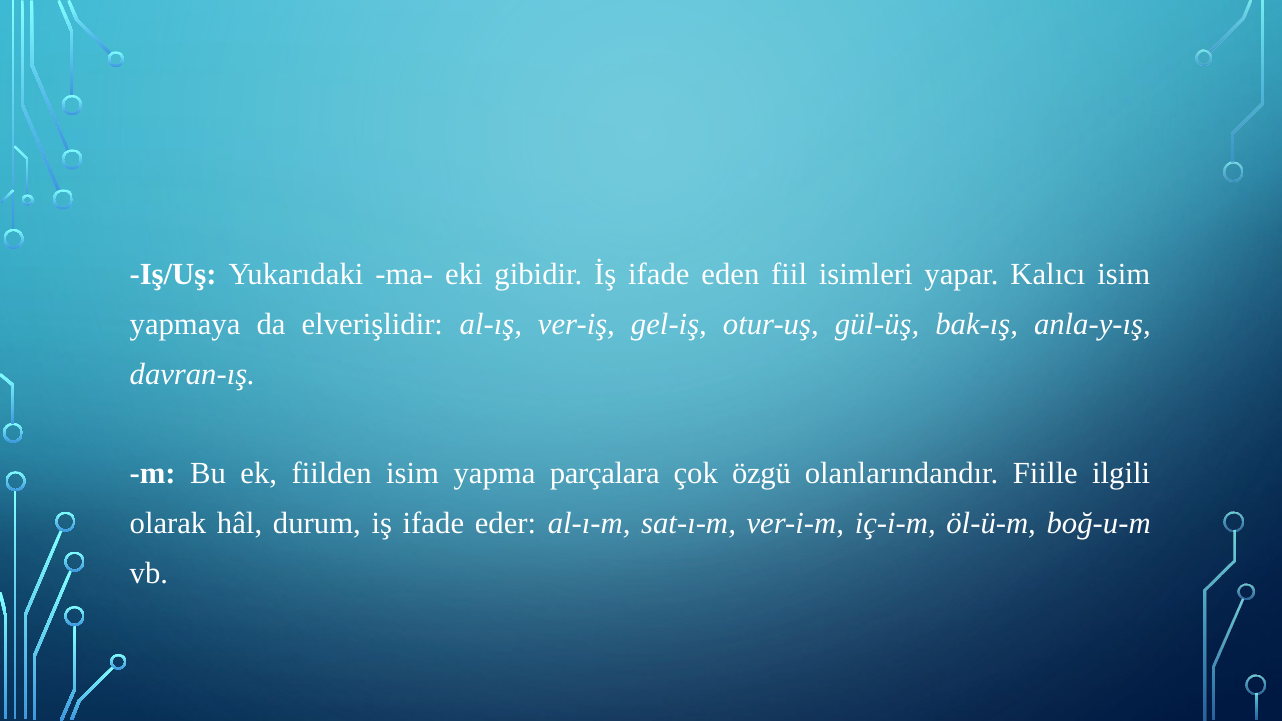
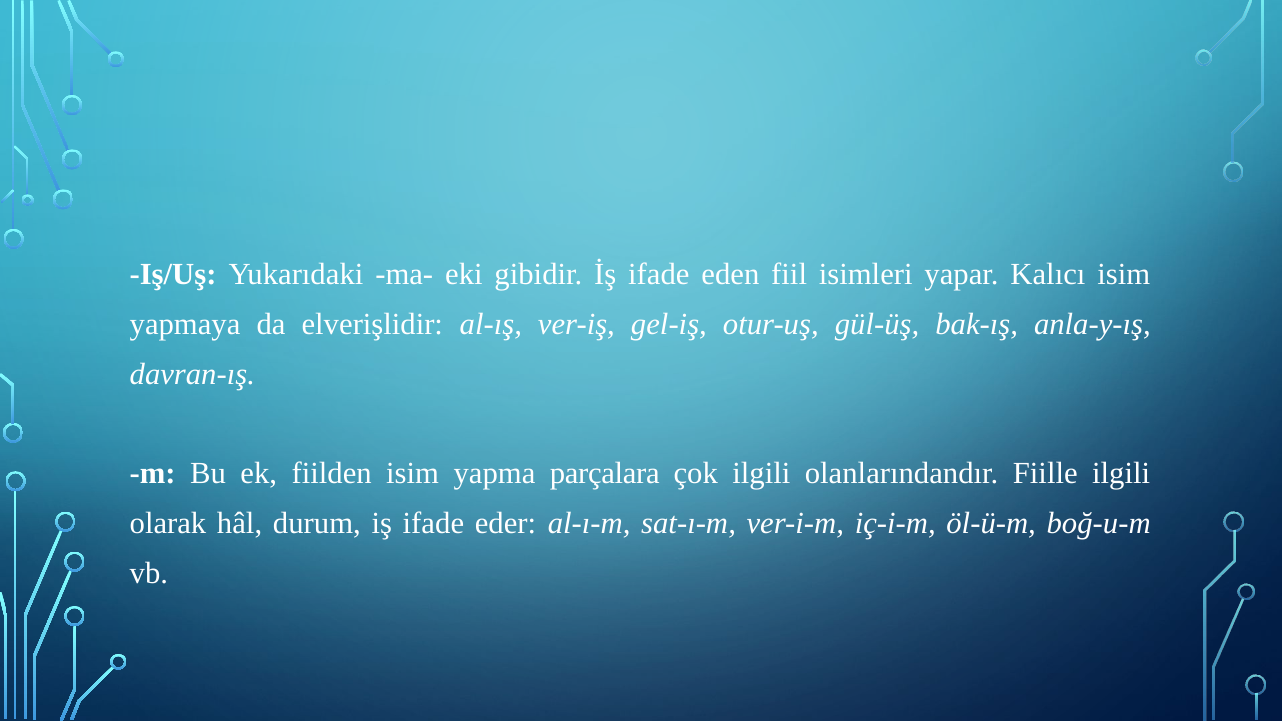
çok özgü: özgü -> ilgili
